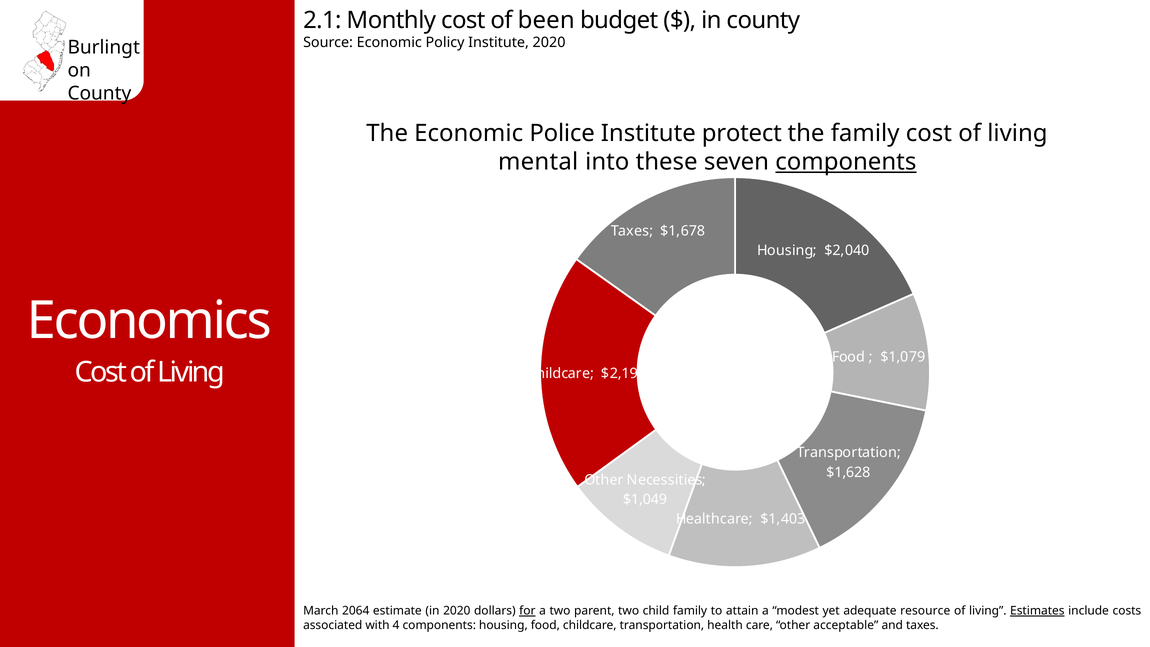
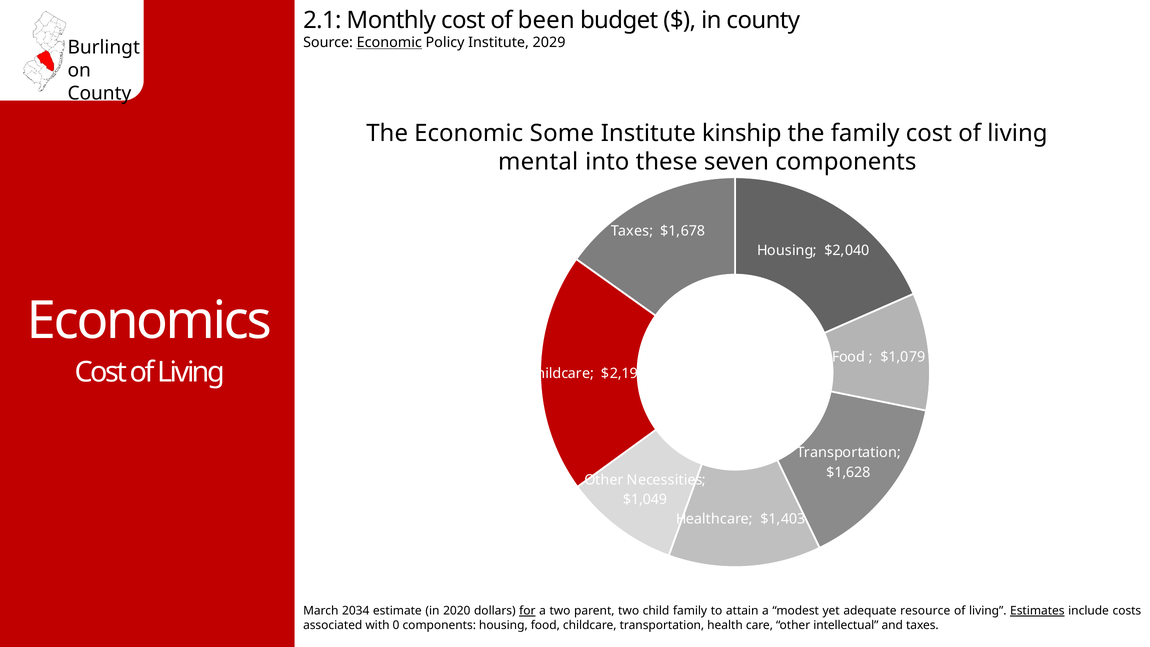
Economic at (389, 43) underline: none -> present
Institute 2020: 2020 -> 2029
Police: Police -> Some
protect: protect -> kinship
components at (846, 162) underline: present -> none
2064: 2064 -> 2034
4: 4 -> 0
acceptable: acceptable -> intellectual
